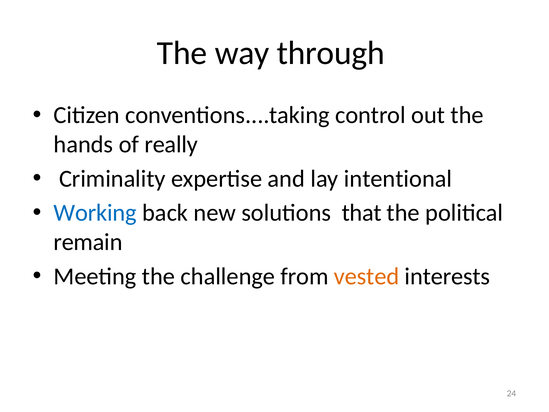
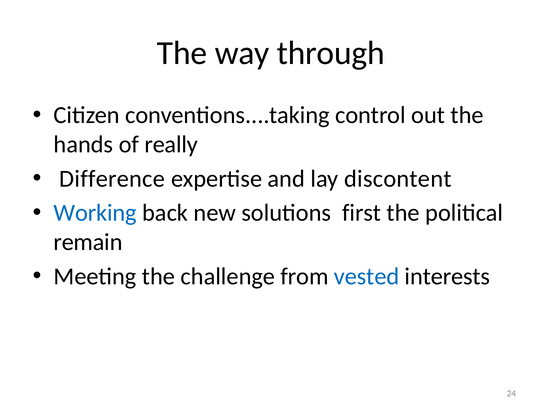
Criminality: Criminality -> Difference
intentional: intentional -> discontent
that: that -> first
vested colour: orange -> blue
